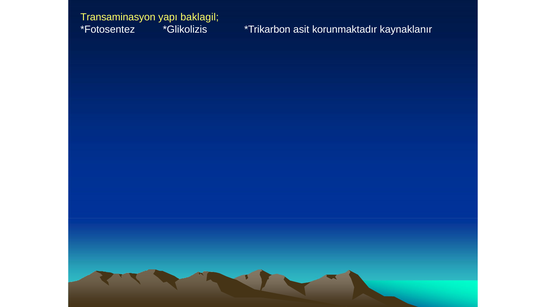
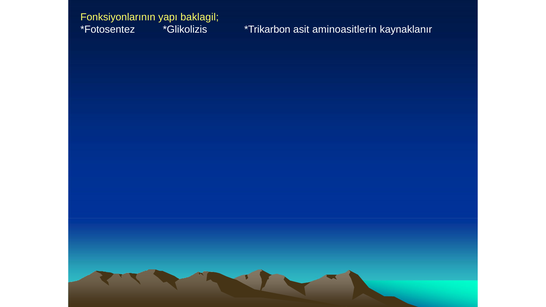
Transaminasyon: Transaminasyon -> Fonksiyonlarının
korunmaktadır: korunmaktadır -> aminoasitlerin
